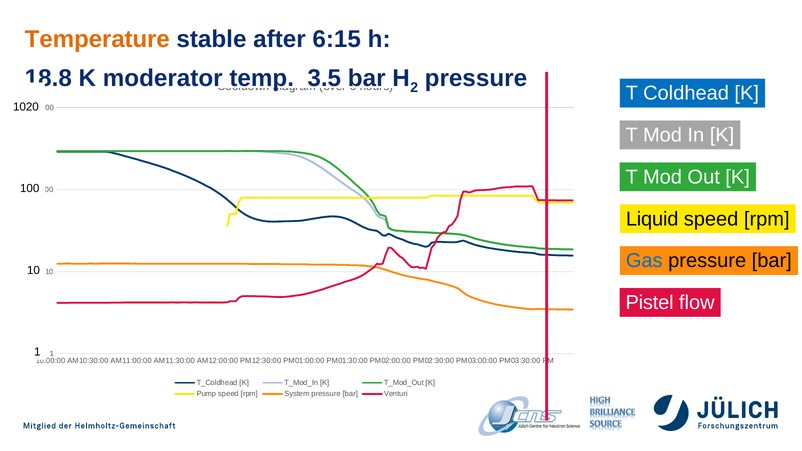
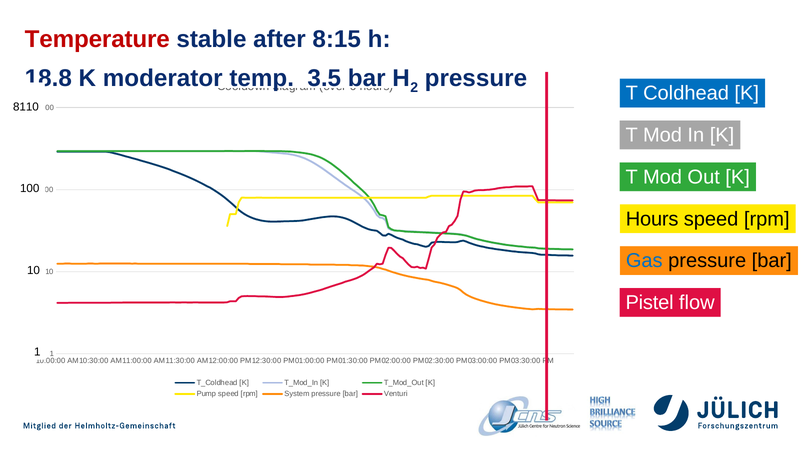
Temperature colour: orange -> red
6:15: 6:15 -> 8:15
1020: 1020 -> 8110
Liquid at (652, 219): Liquid -> Hours
